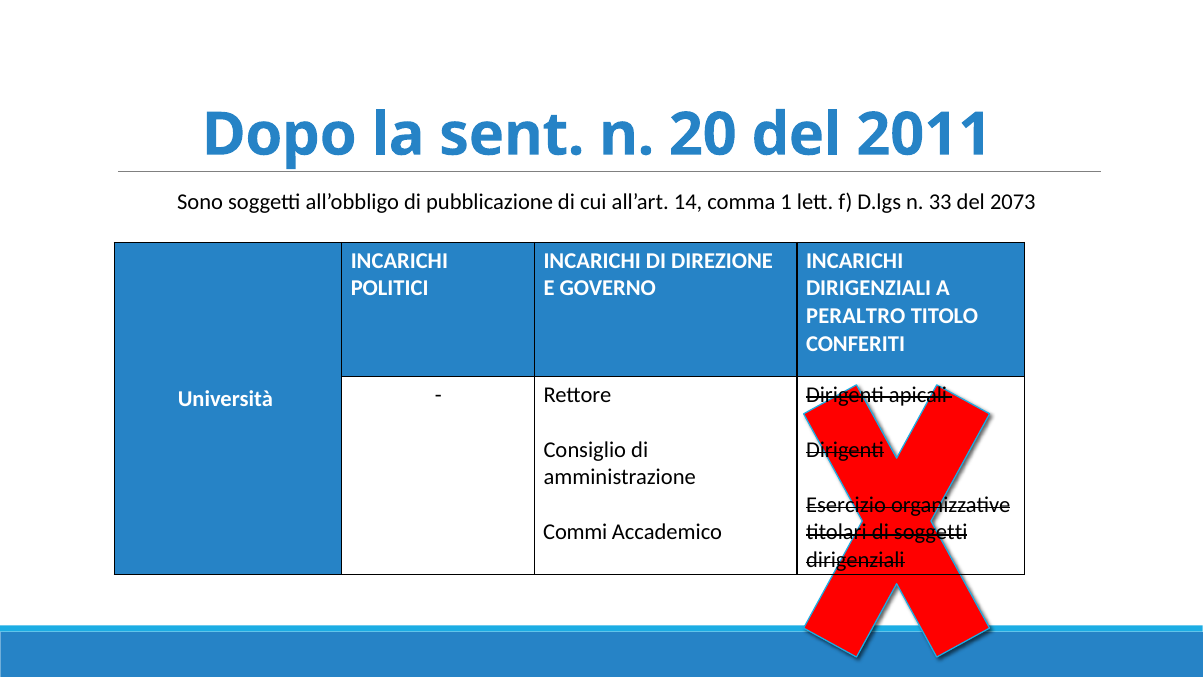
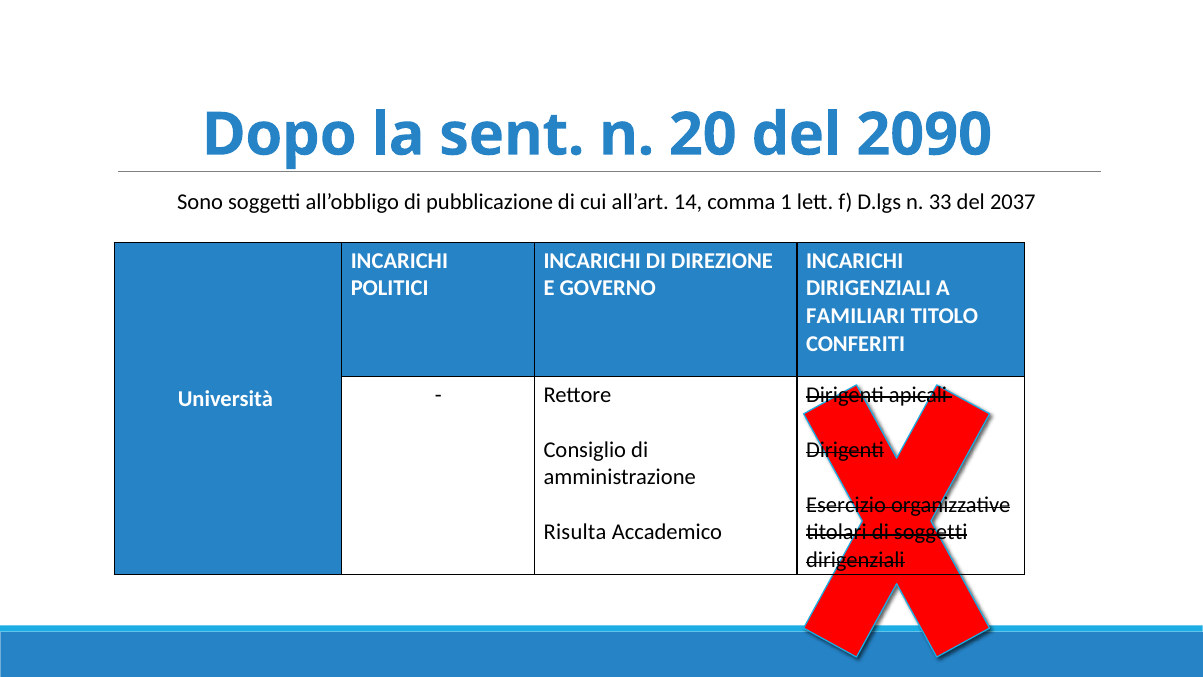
2011: 2011 -> 2090
2073: 2073 -> 2037
PERALTRO: PERALTRO -> FAMILIARI
Commi: Commi -> Risulta
